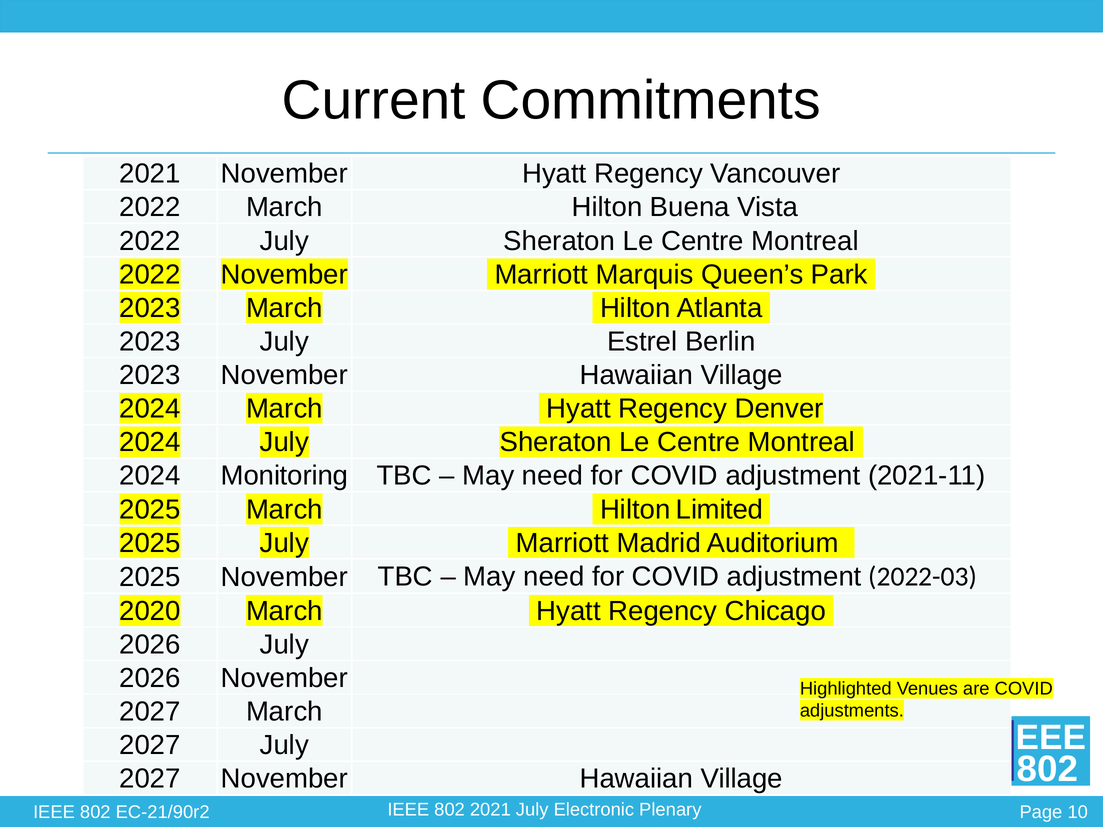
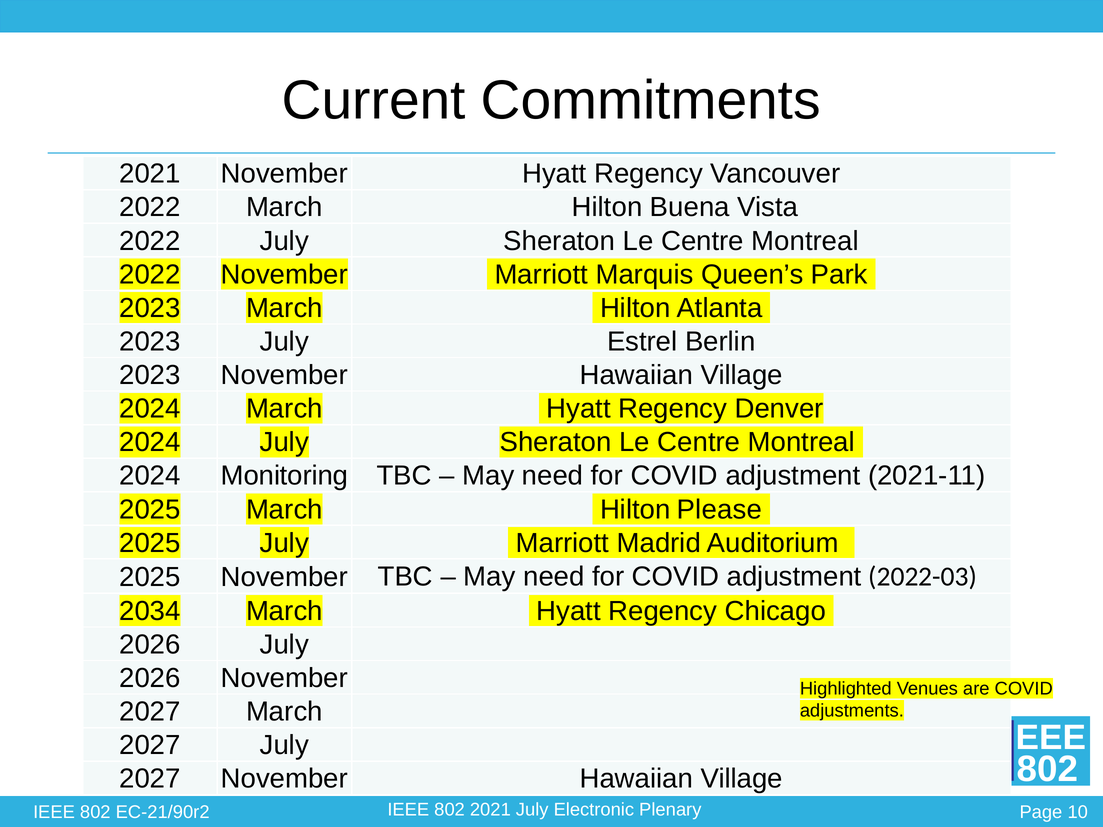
Limited: Limited -> Please
2020: 2020 -> 2034
